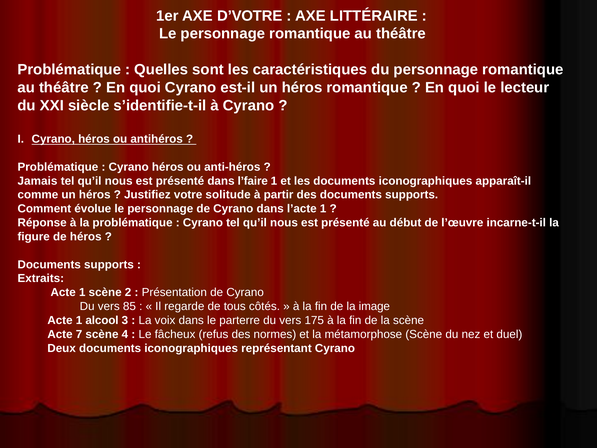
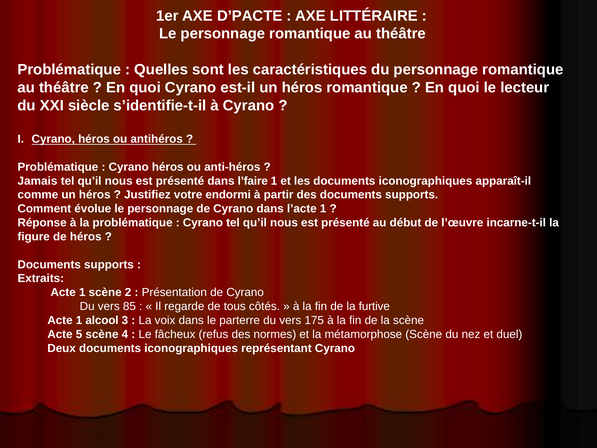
D’VOTRE: D’VOTRE -> D’PACTE
solitude: solitude -> endormi
image: image -> furtive
7: 7 -> 5
